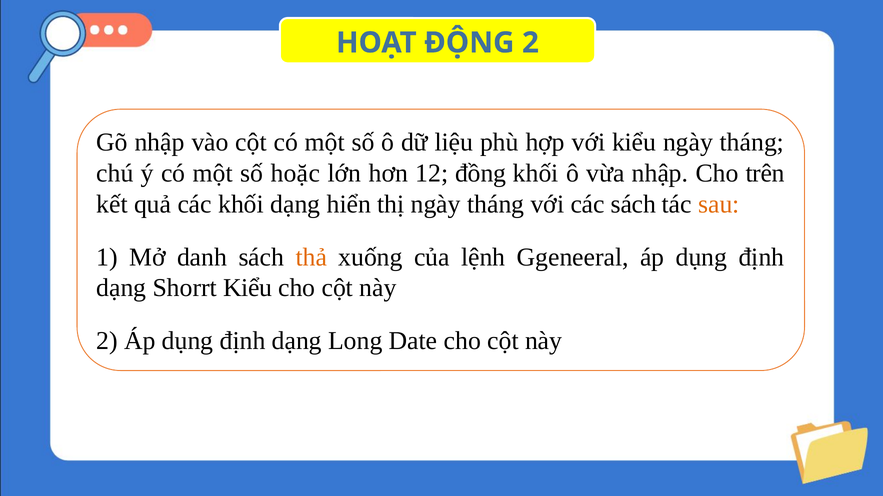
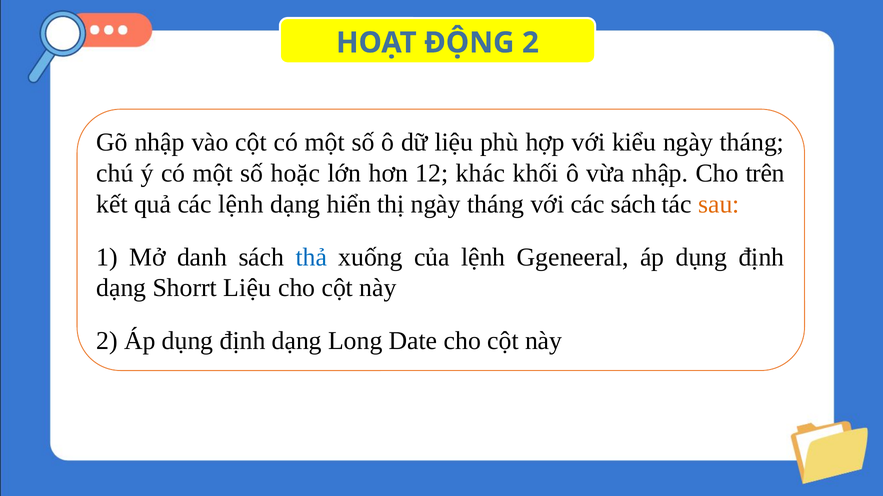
đồng: đồng -> khác
các khối: khối -> lệnh
thả colour: orange -> blue
Shorrt Kiểu: Kiểu -> Liệu
